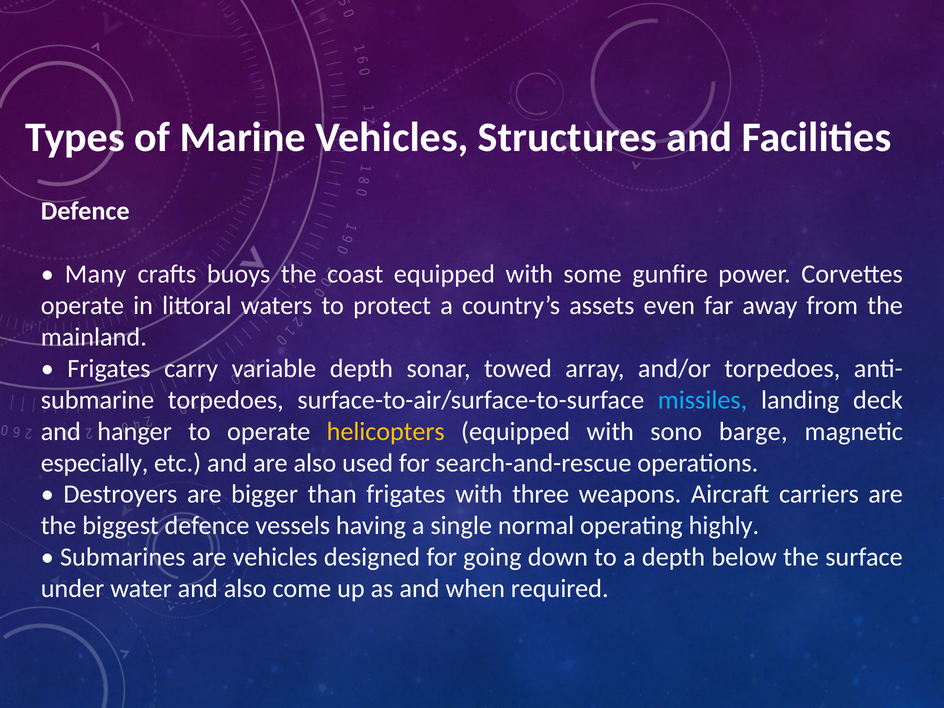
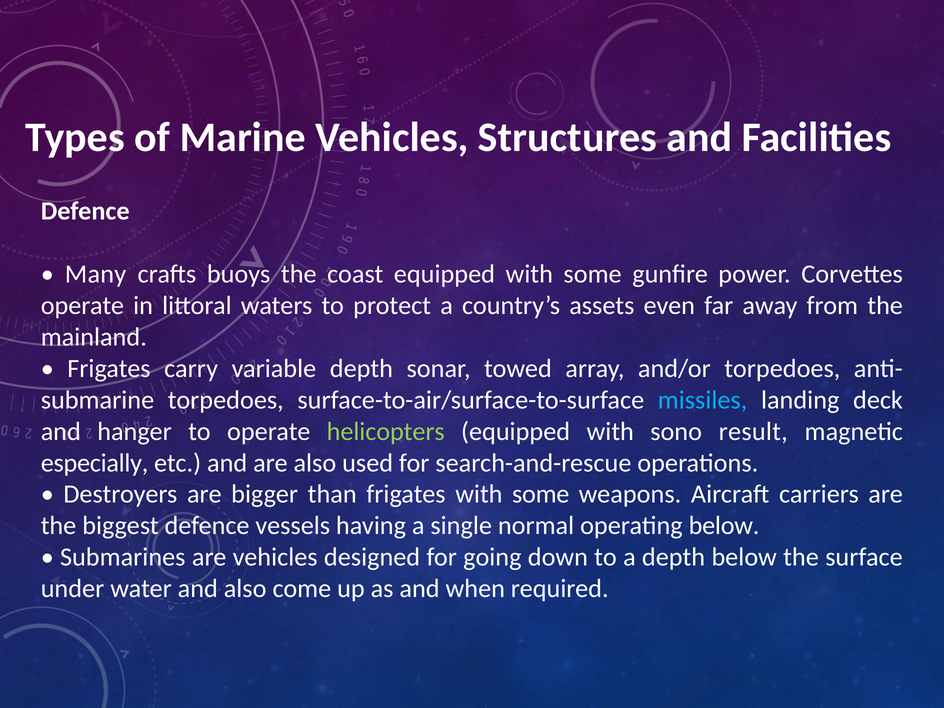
helicopters colour: yellow -> light green
barge: barge -> result
frigates with three: three -> some
operating highly: highly -> below
